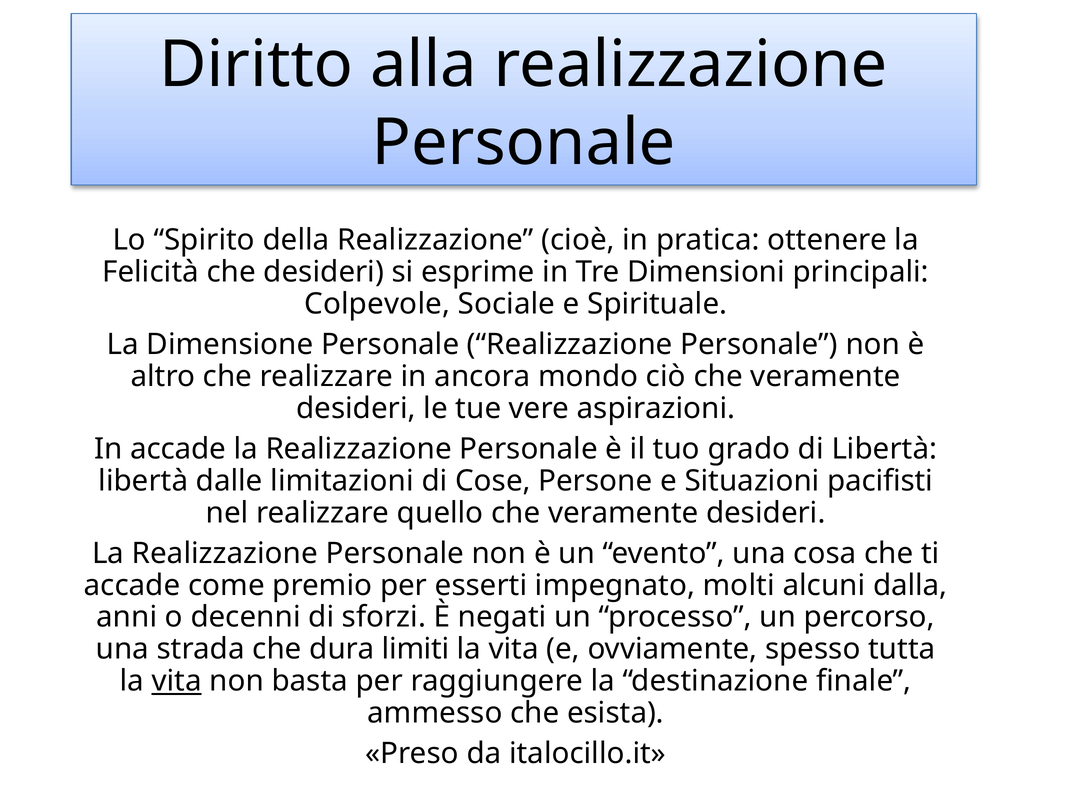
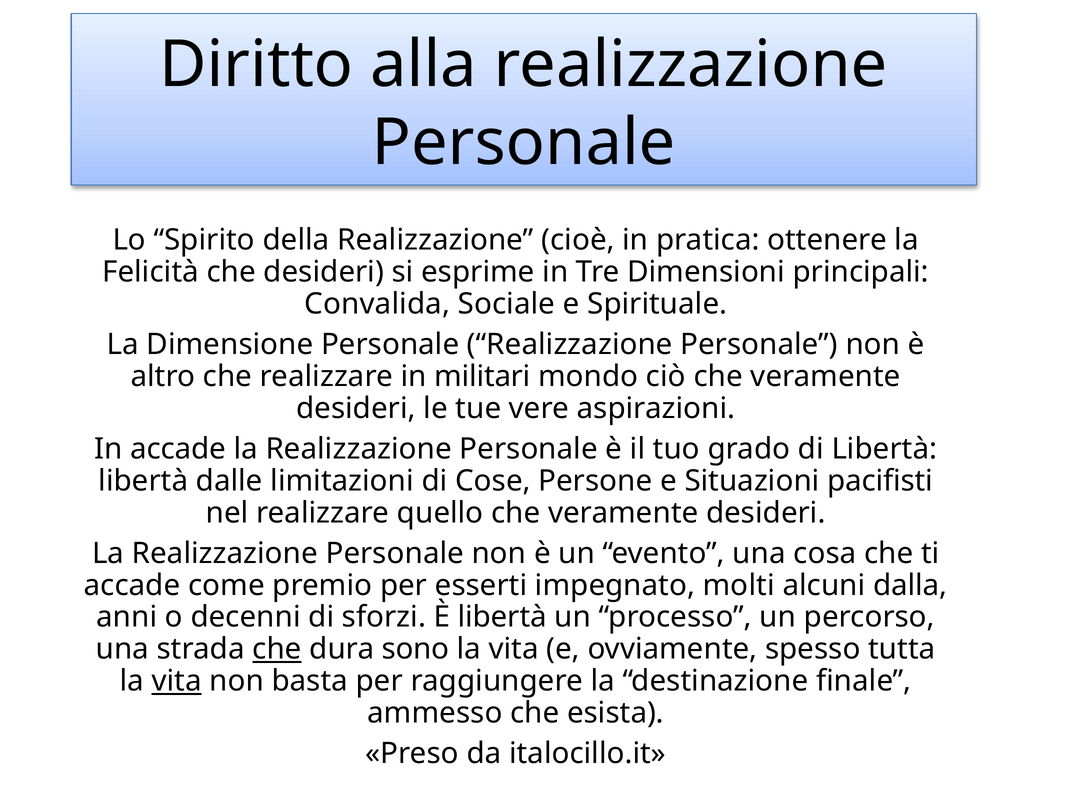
Colpevole: Colpevole -> Convalida
ancora: ancora -> militari
È negati: negati -> libertà
che at (277, 649) underline: none -> present
limiti: limiti -> sono
